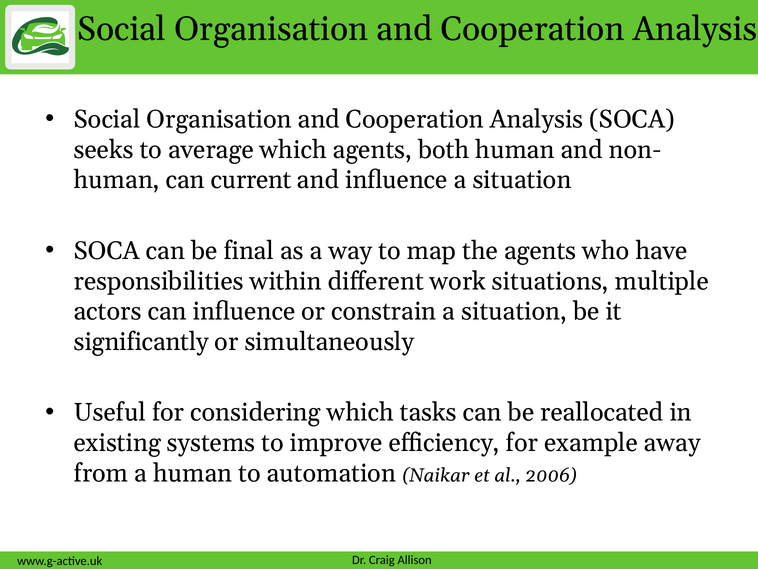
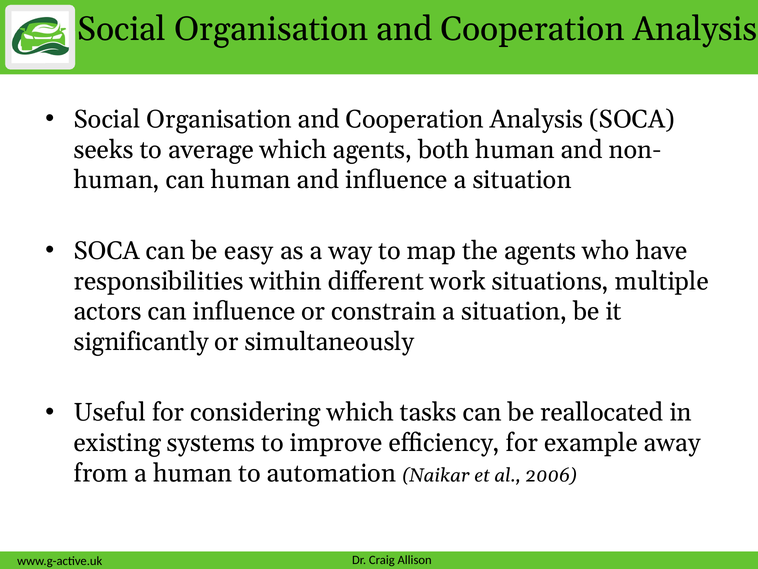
can current: current -> human
final: final -> easy
